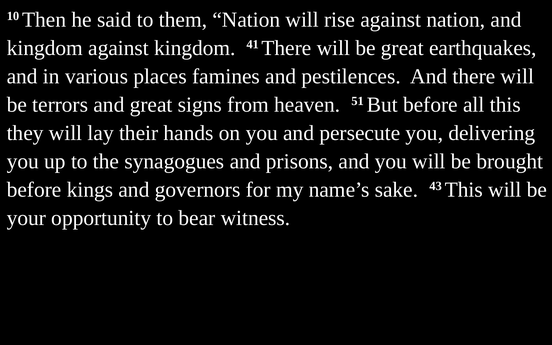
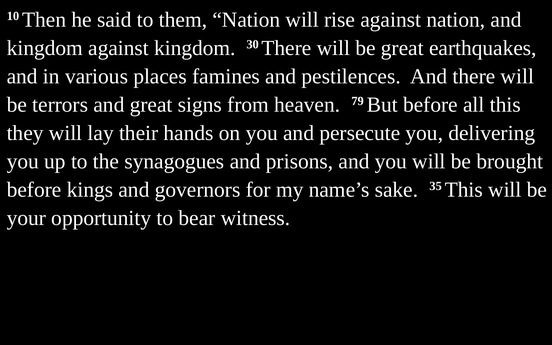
41: 41 -> 30
51: 51 -> 79
43: 43 -> 35
